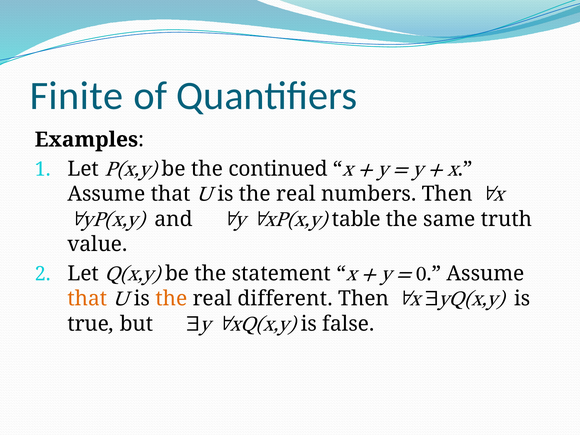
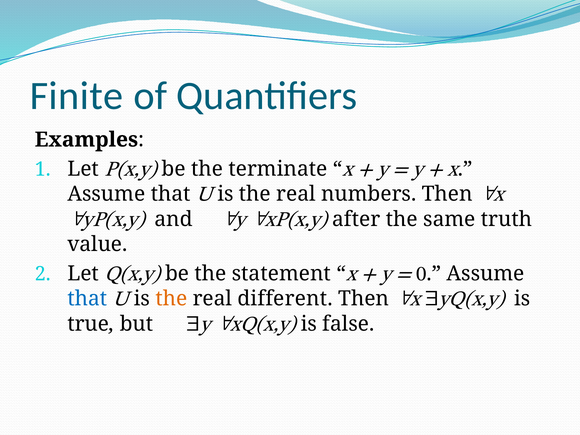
continued: continued -> terminate
table: table -> after
that at (87, 299) colour: orange -> blue
